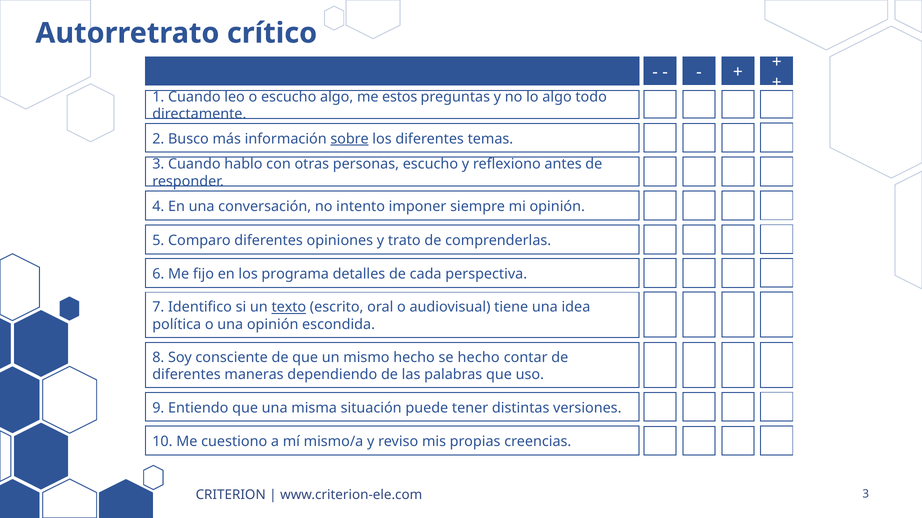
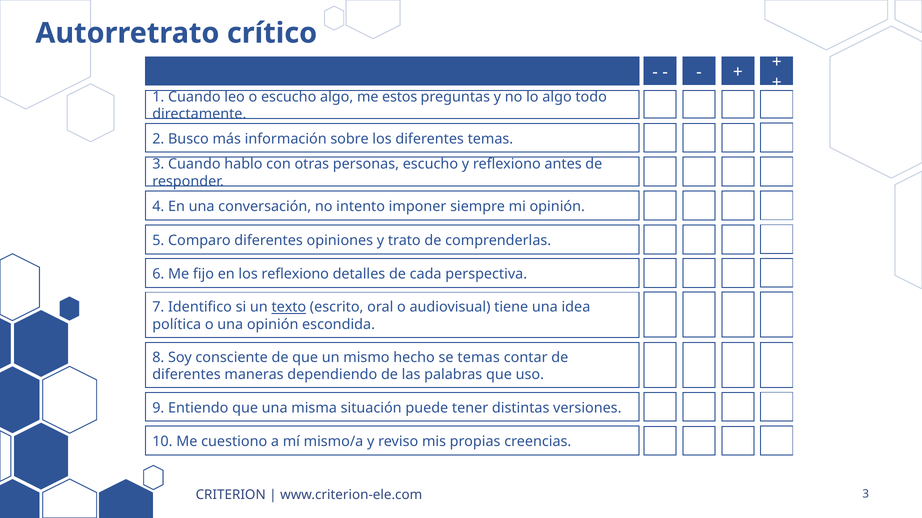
sobre underline: present -> none
los programa: programa -> reflexiono
se hecho: hecho -> temas
